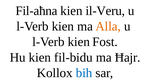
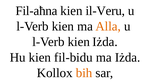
kien Fost: Fost -> Iżda
ma Ħajr: Ħajr -> Iżda
bih colour: blue -> orange
